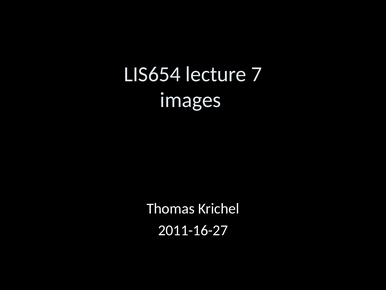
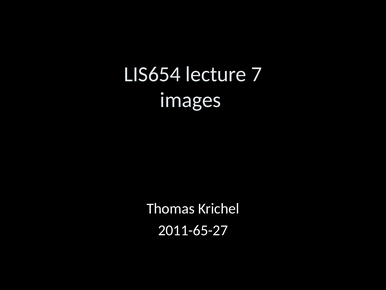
2011-16-27: 2011-16-27 -> 2011-65-27
